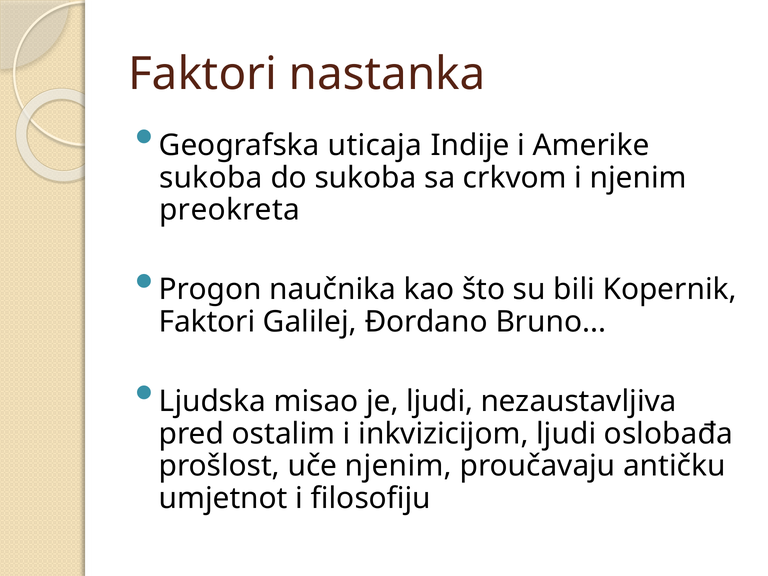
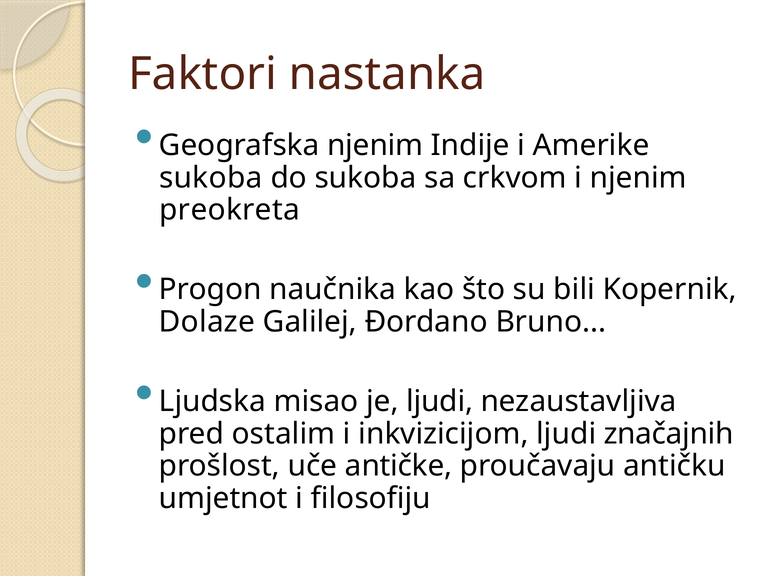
Geografska uticaja: uticaja -> njenim
Faktori at (207, 322): Faktori -> Dolaze
oslobađa: oslobađa -> značajnih
uče njenim: njenim -> antičke
